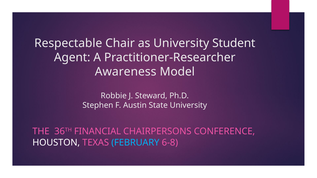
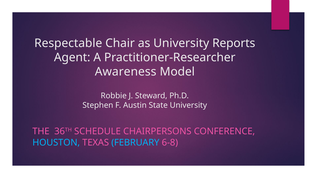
Student: Student -> Reports
FINANCIAL: FINANCIAL -> SCHEDULE
HOUSTON colour: white -> light blue
